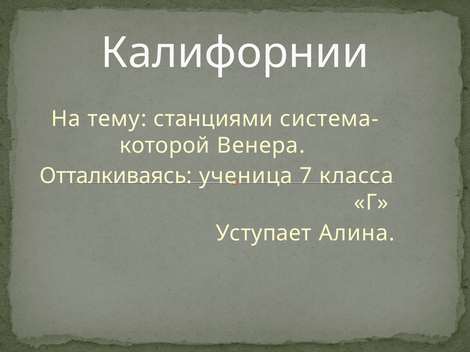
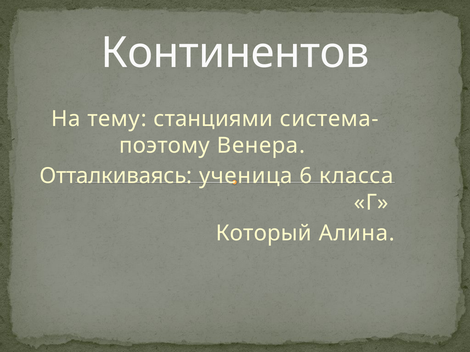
Калифорнии: Калифорнии -> Континентов
которой: которой -> поэтому
7: 7 -> 6
Уступает: Уступает -> Который
